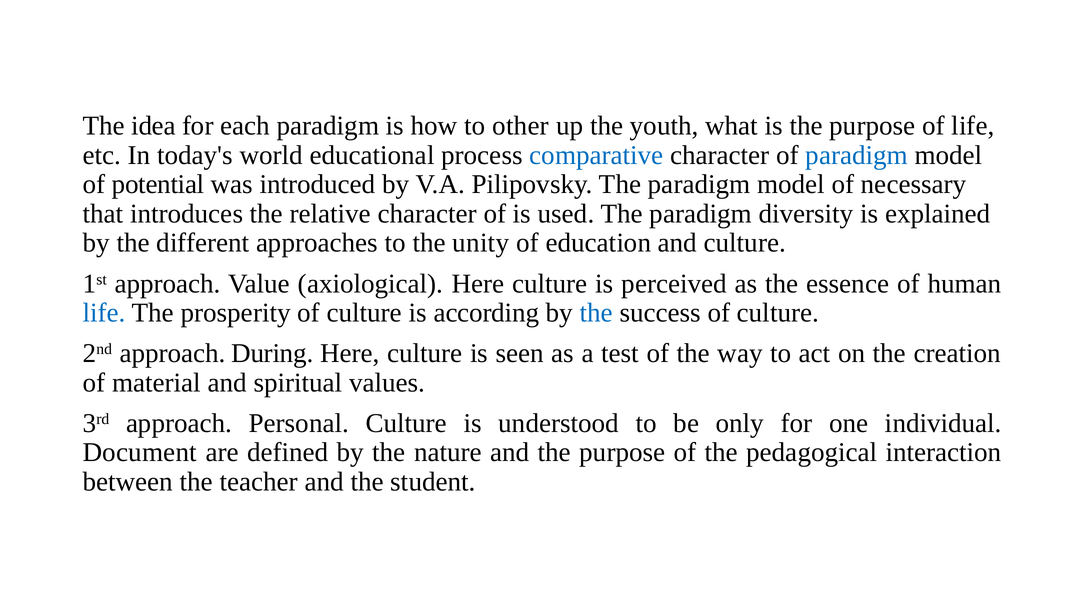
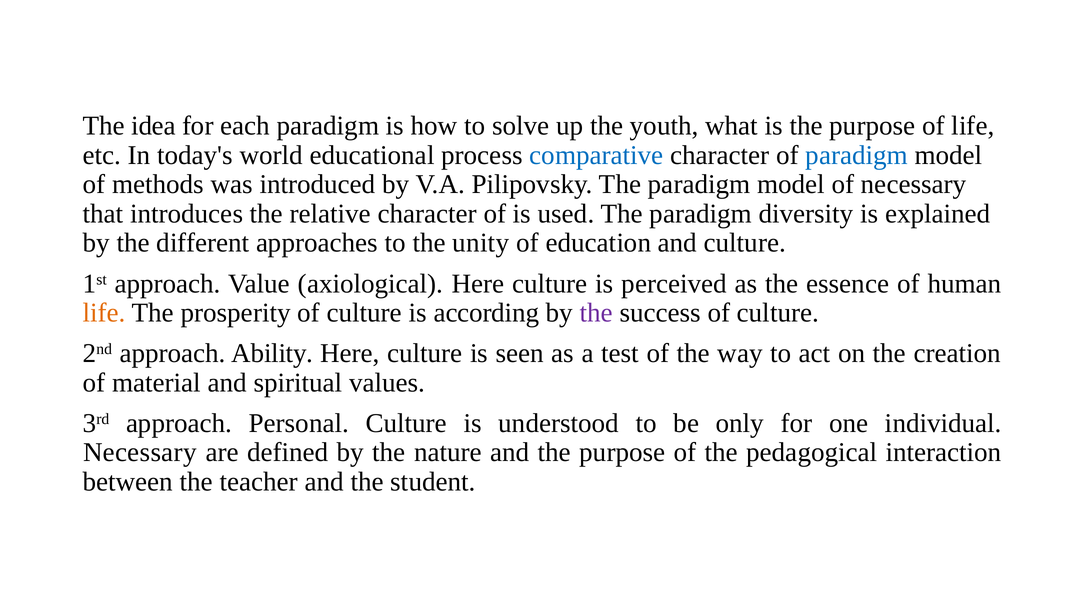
other: other -> solve
potential: potential -> methods
life at (104, 313) colour: blue -> orange
the at (596, 313) colour: blue -> purple
During: During -> Ability
Document at (140, 453): Document -> Necessary
